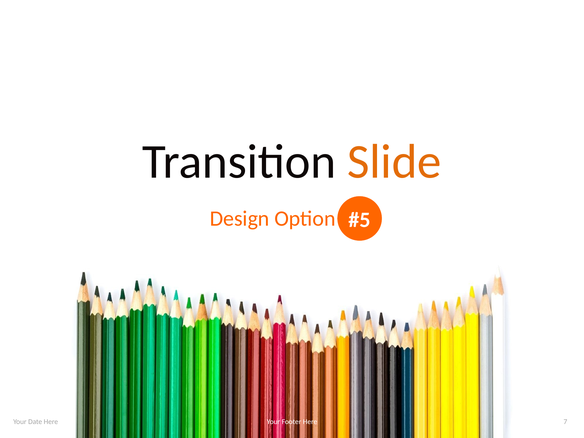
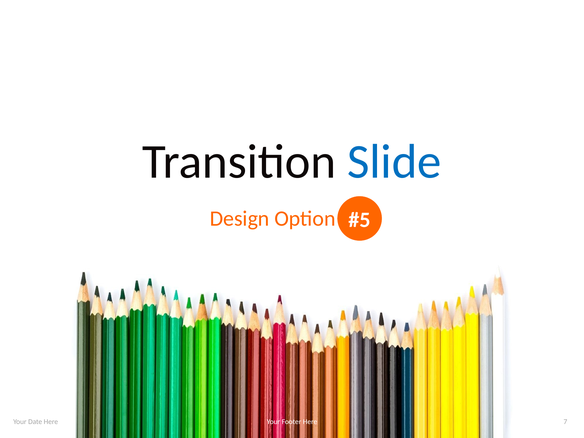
Slide colour: orange -> blue
